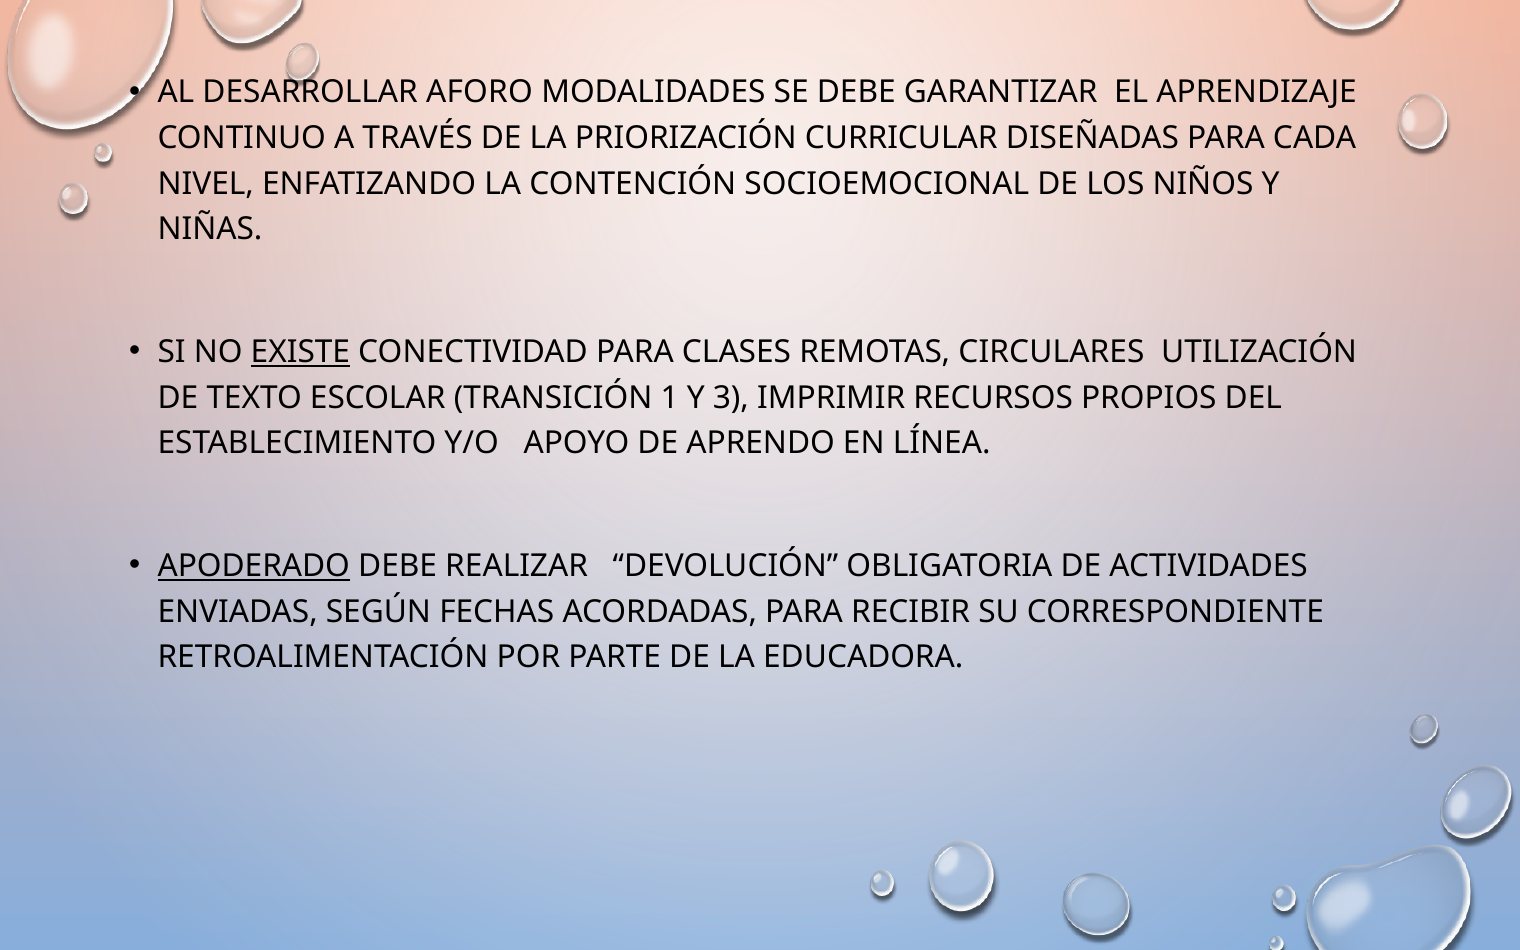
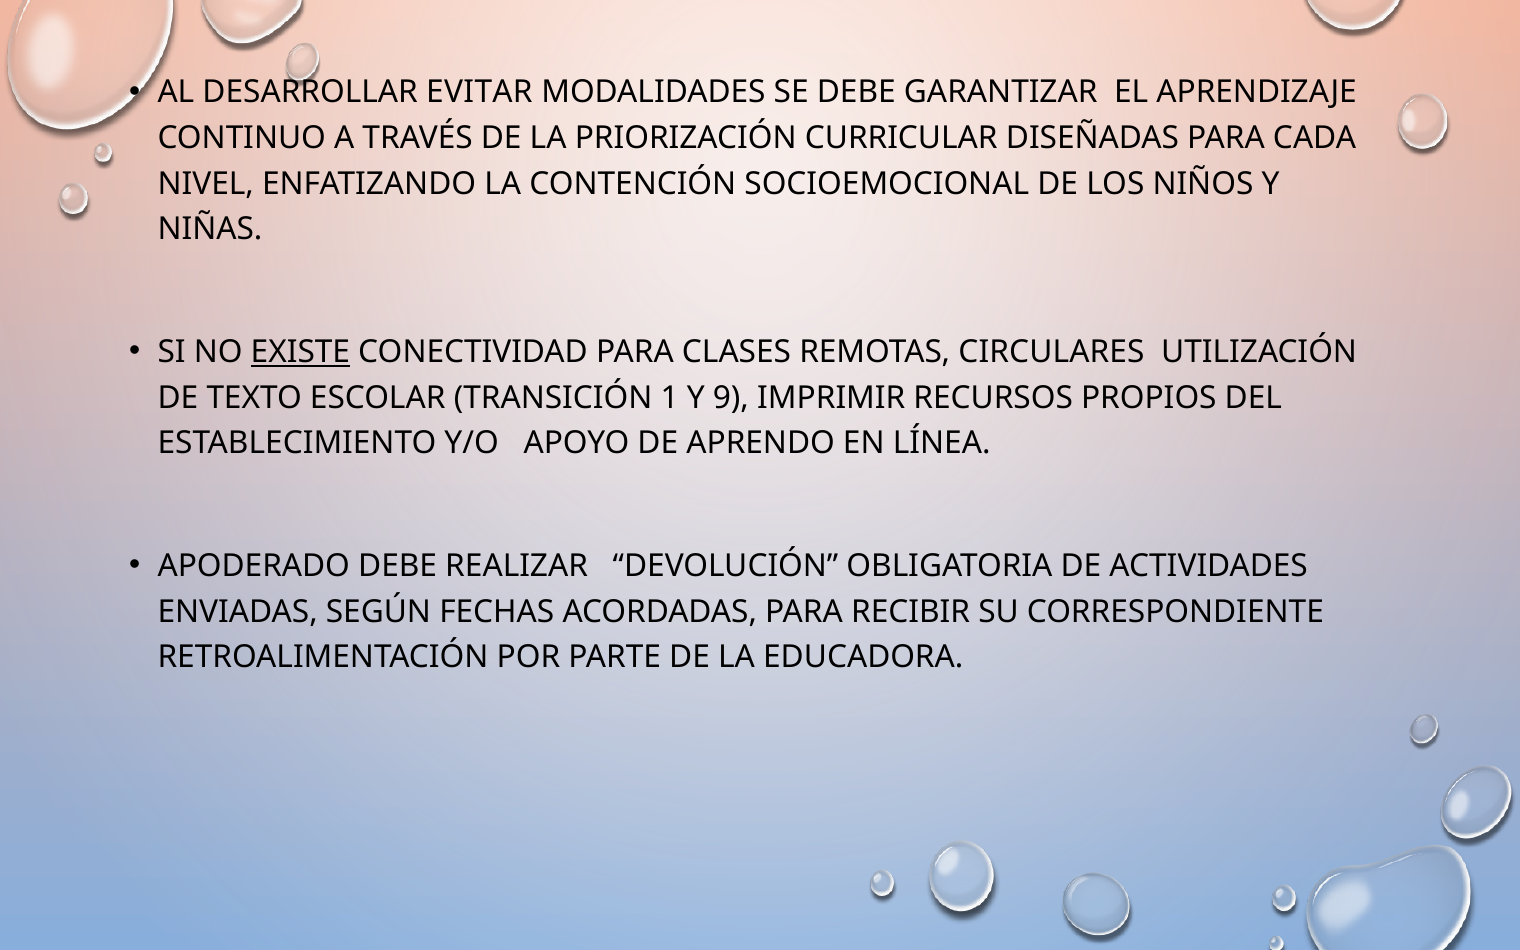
AFORO: AFORO -> EVITAR
3: 3 -> 9
APODERADO underline: present -> none
